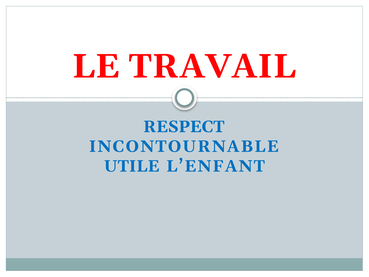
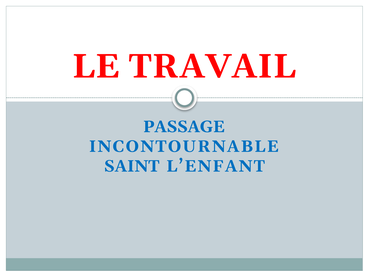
RESPECT: RESPECT -> PASSAGE
UTILE: UTILE -> SAINT
